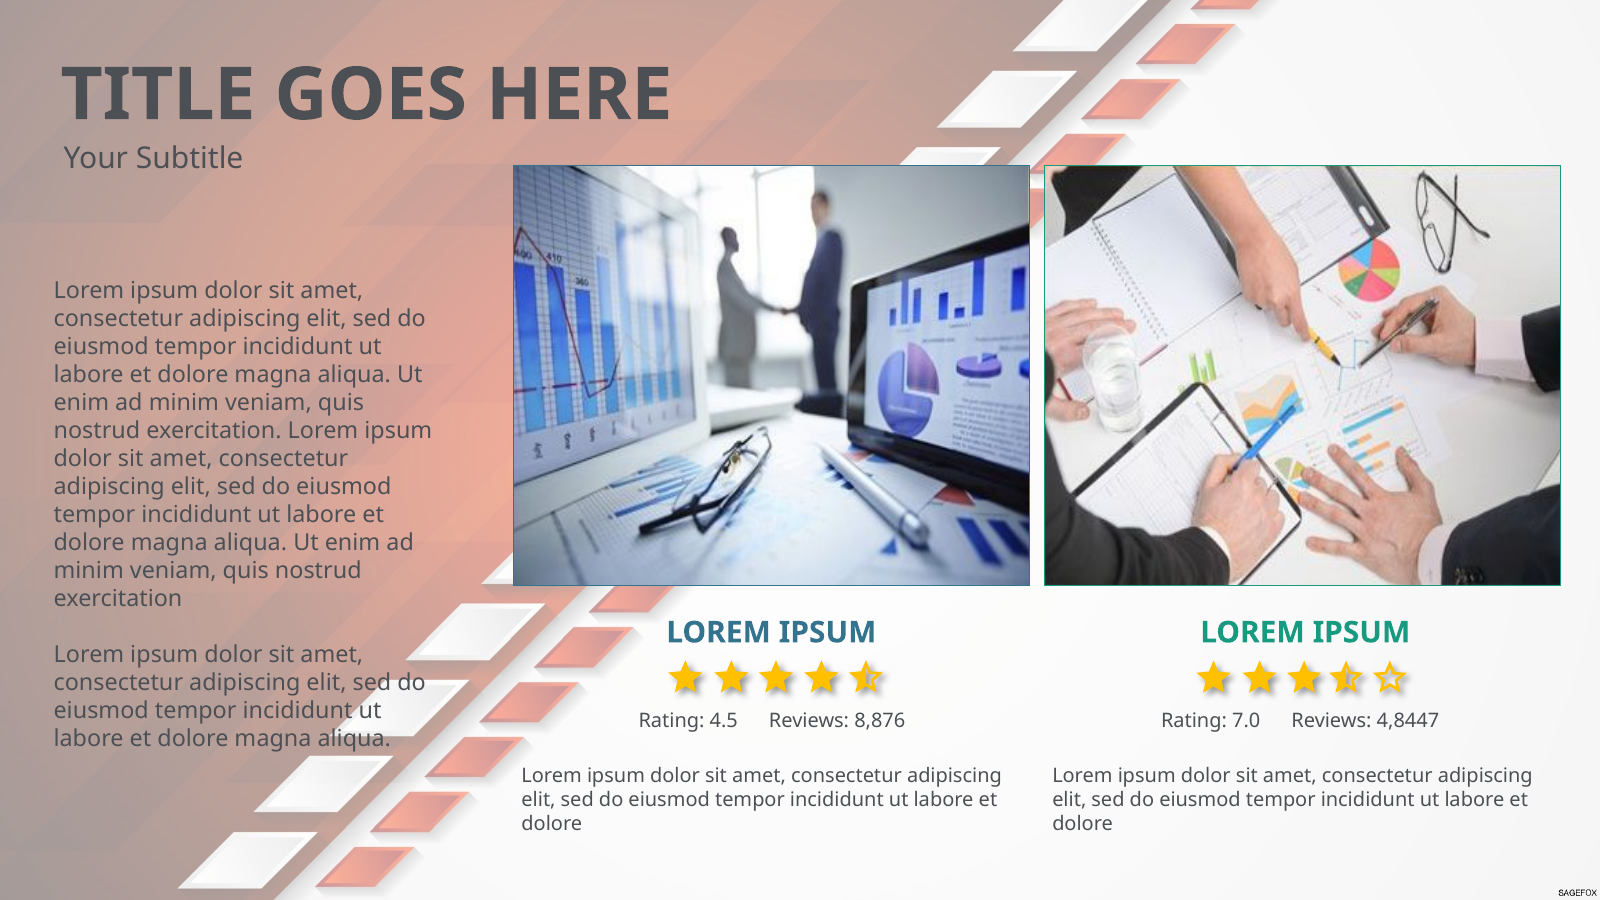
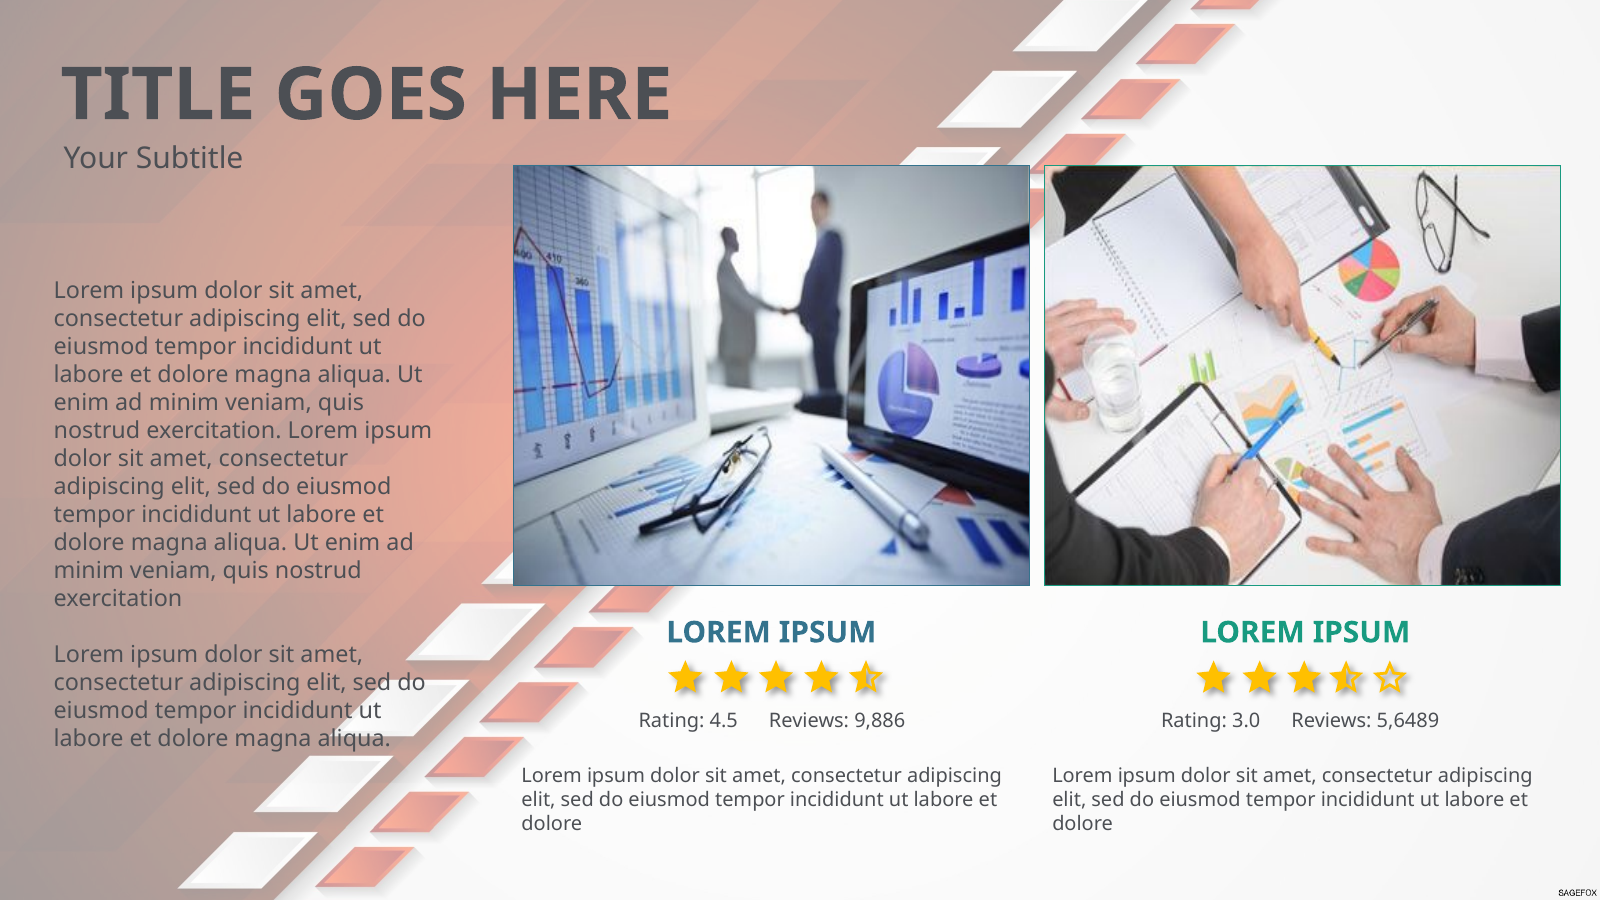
8,876: 8,876 -> 9,886
7.0: 7.0 -> 3.0
4,8447: 4,8447 -> 5,6489
